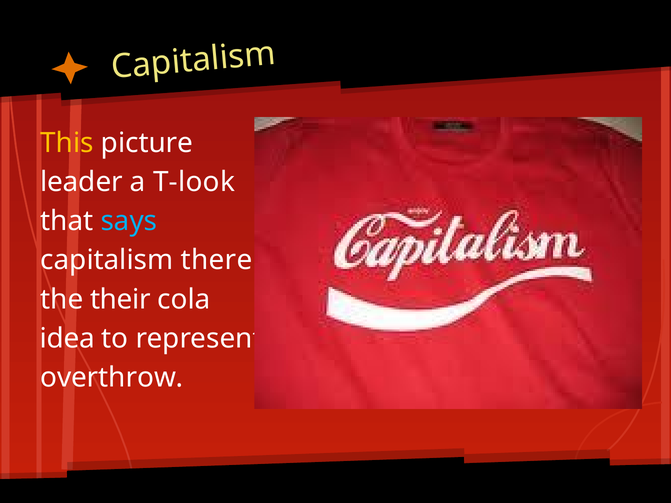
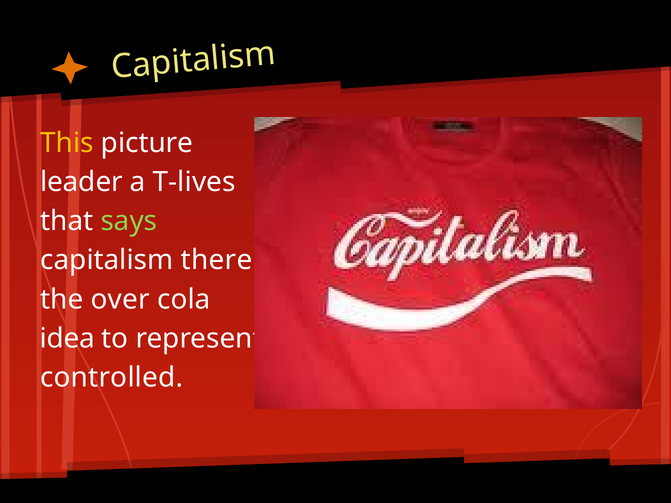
T-look: T-look -> T-lives
says colour: light blue -> light green
their: their -> over
overthrow: overthrow -> controlled
